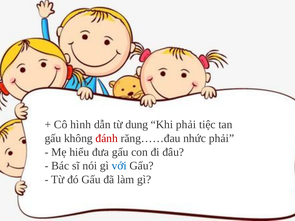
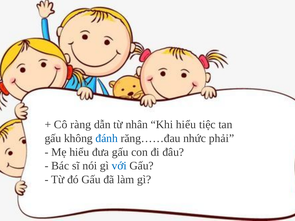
hình: hình -> ràng
dung: dung -> nhân
Khi phải: phải -> hiểu
đánh colour: red -> blue
